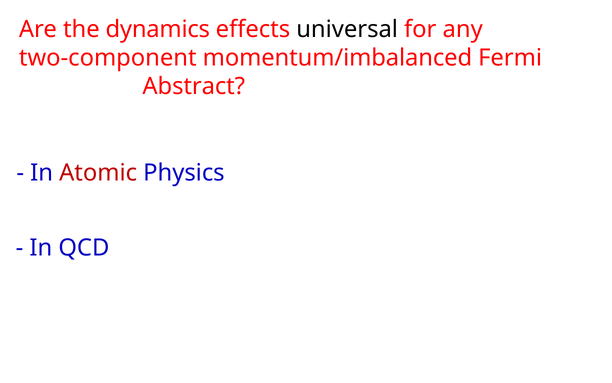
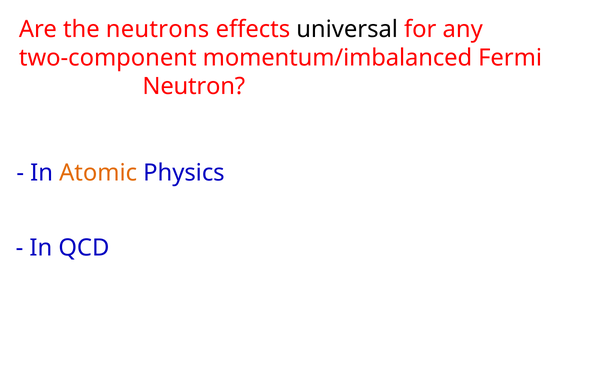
dynamics: dynamics -> neutrons
Abstract: Abstract -> Neutron
Atomic colour: red -> orange
